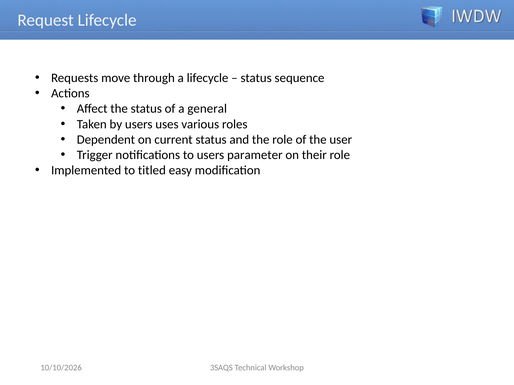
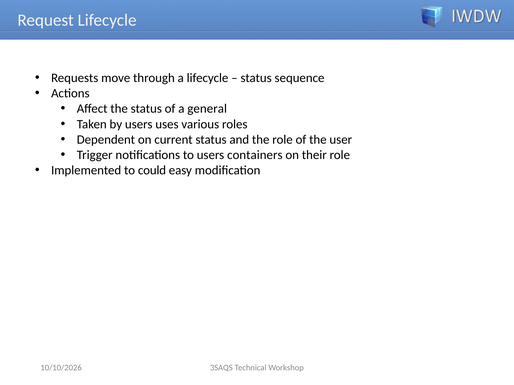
parameter: parameter -> containers
titled: titled -> could
